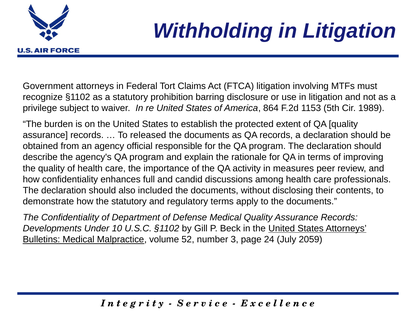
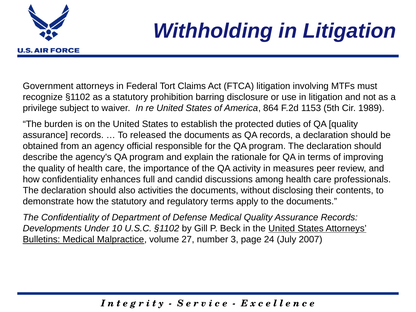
extent: extent -> duties
included: included -> activities
52: 52 -> 27
2059: 2059 -> 2007
